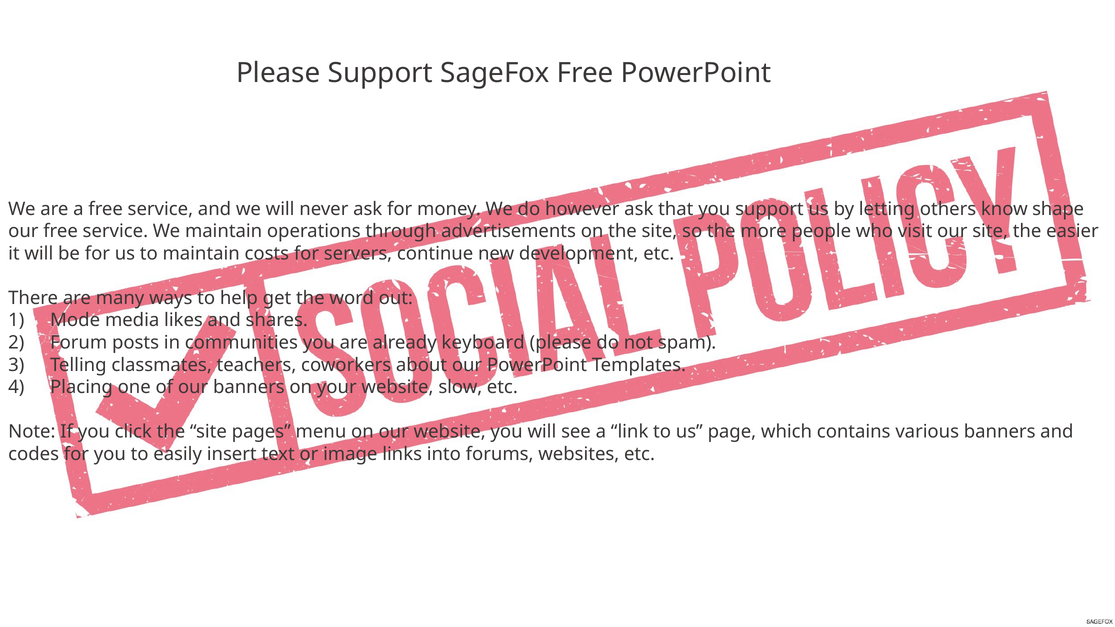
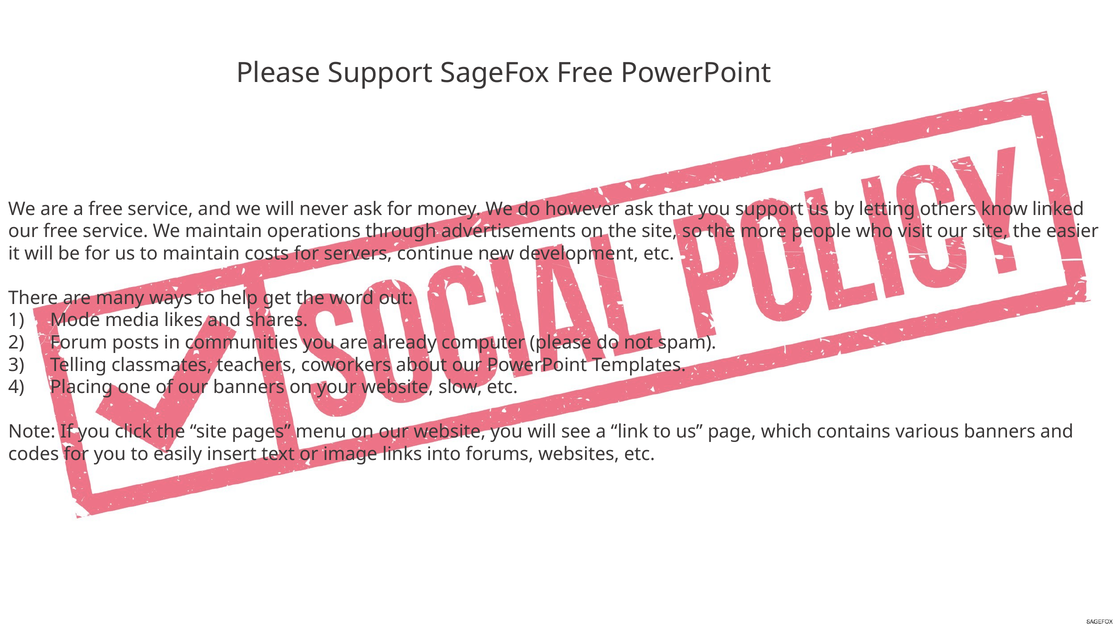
shape: shape -> linked
keyboard: keyboard -> computer
